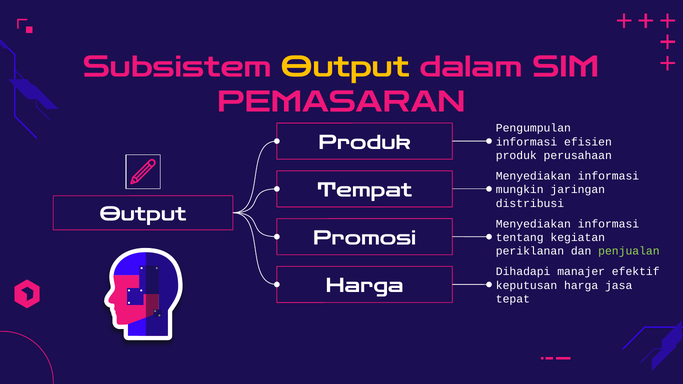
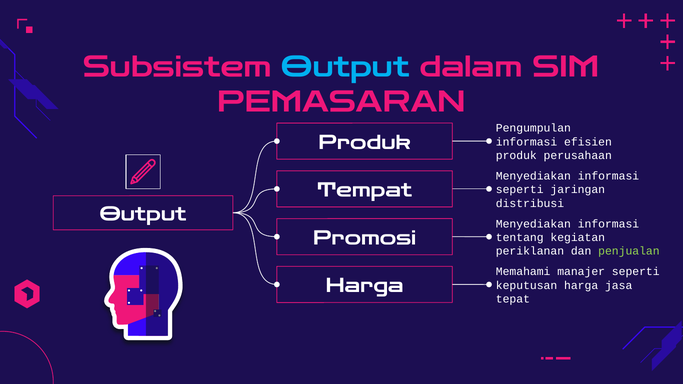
Output at (346, 67) colour: yellow -> light blue
mungkin at (520, 190): mungkin -> seperti
Dihadapi: Dihadapi -> Memahami
manajer efektif: efektif -> seperti
